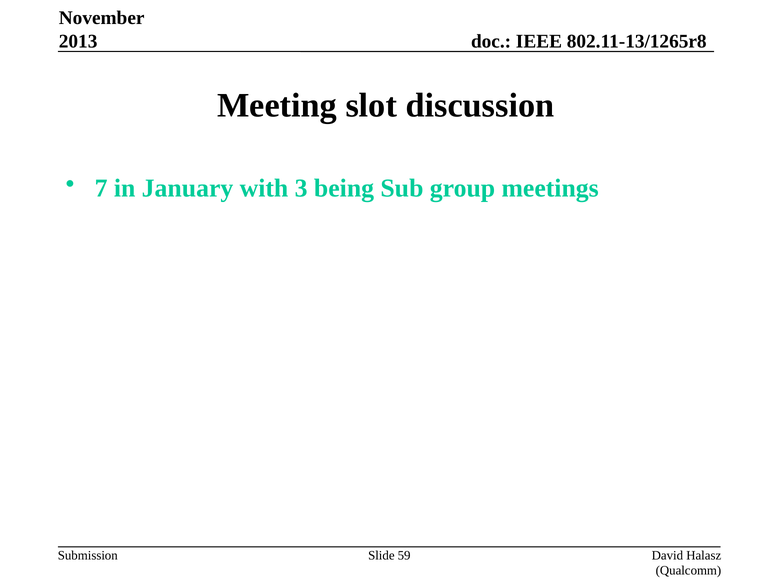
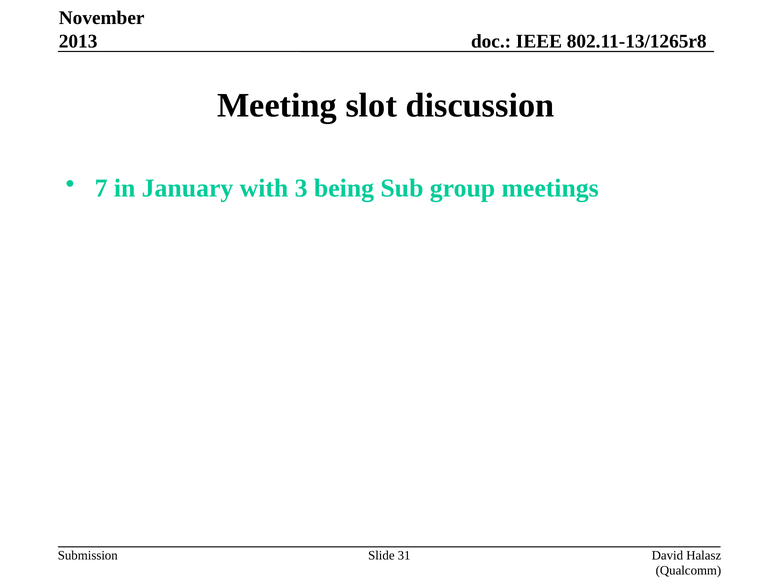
59: 59 -> 31
